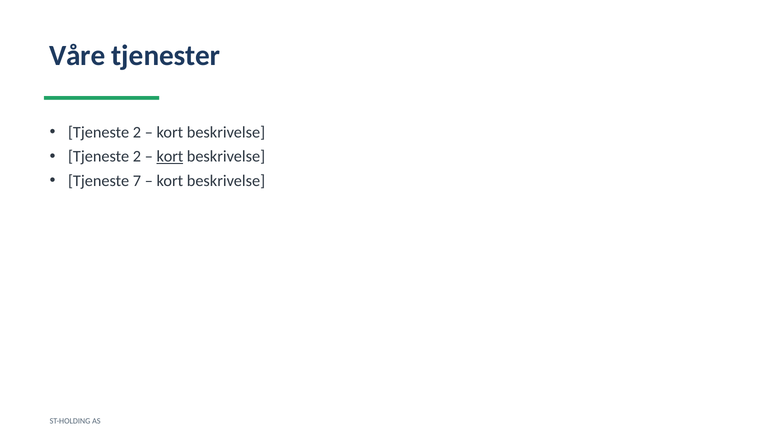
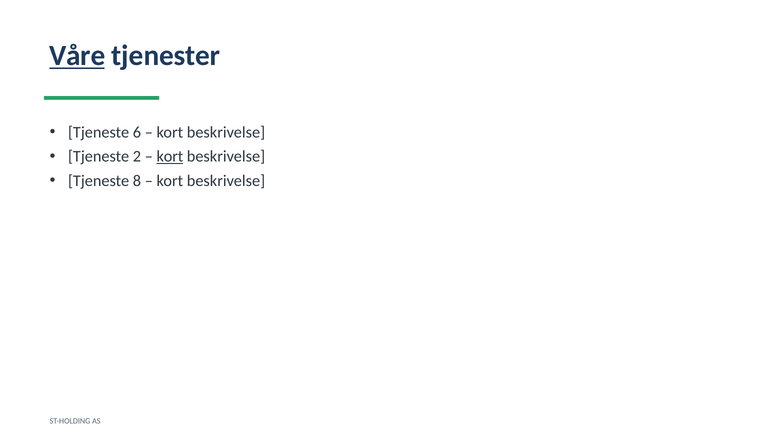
Våre underline: none -> present
2 at (137, 132): 2 -> 6
7: 7 -> 8
